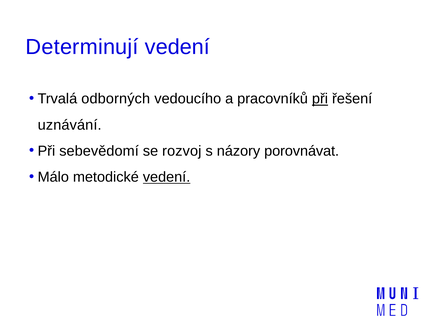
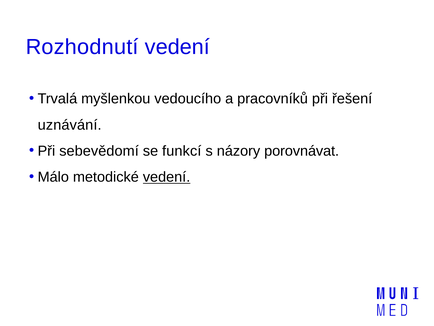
Determinují: Determinují -> Rozhodnutí
odborných: odborných -> myšlenkou
při at (320, 99) underline: present -> none
rozvoj: rozvoj -> funkcí
